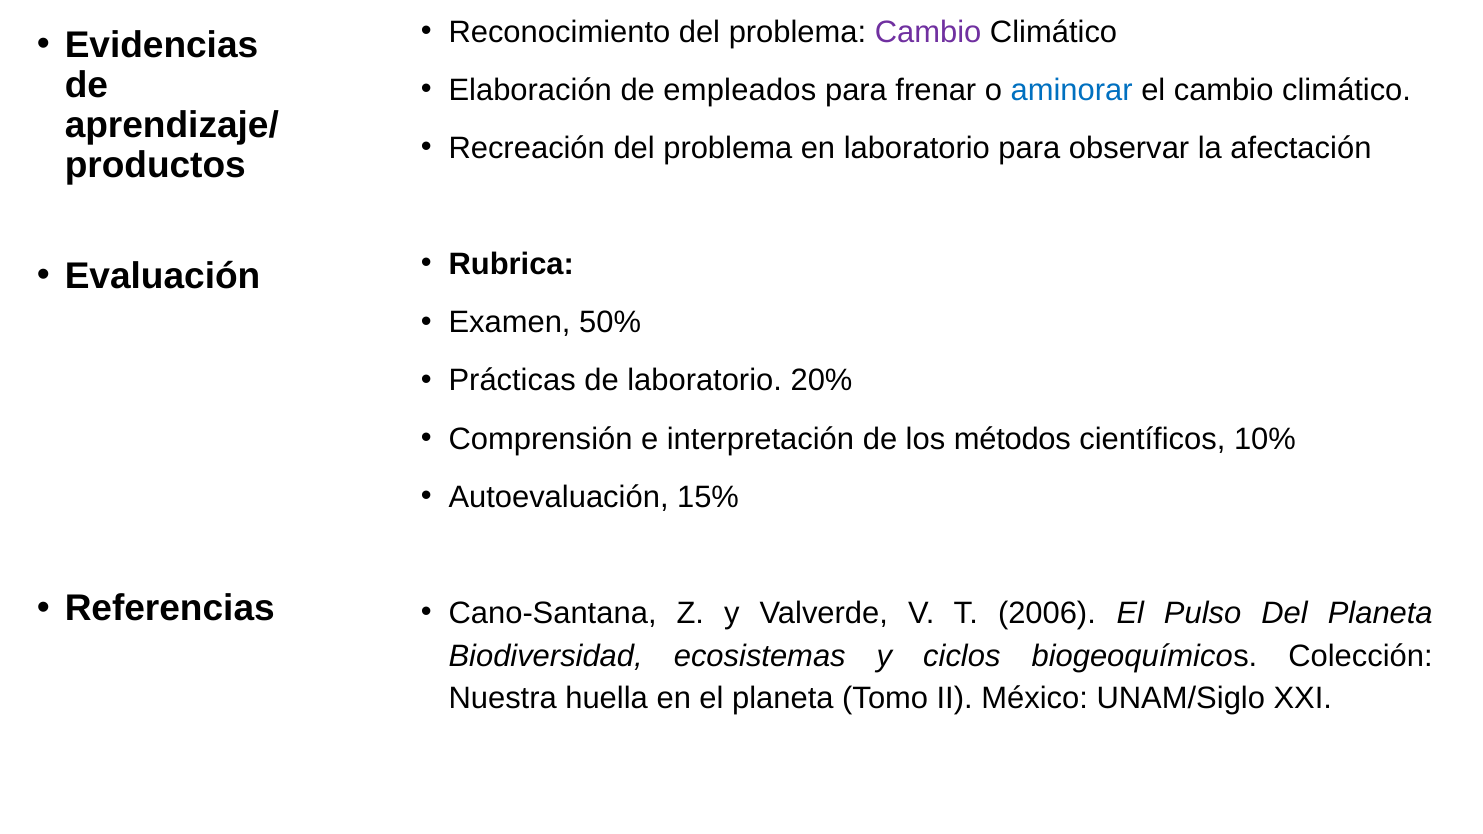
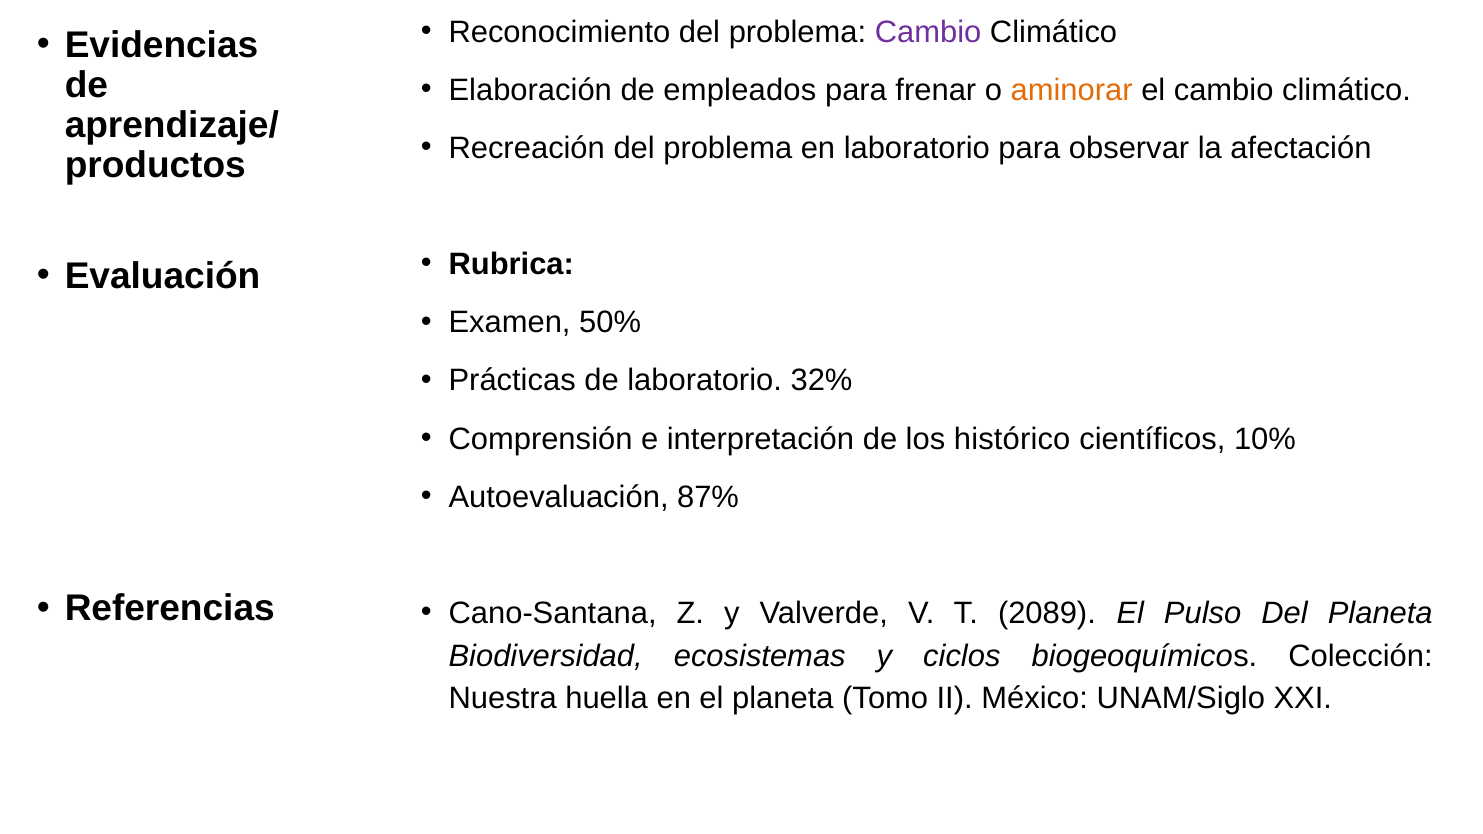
aminorar colour: blue -> orange
20%: 20% -> 32%
métodos: métodos -> histórico
15%: 15% -> 87%
2006: 2006 -> 2089
